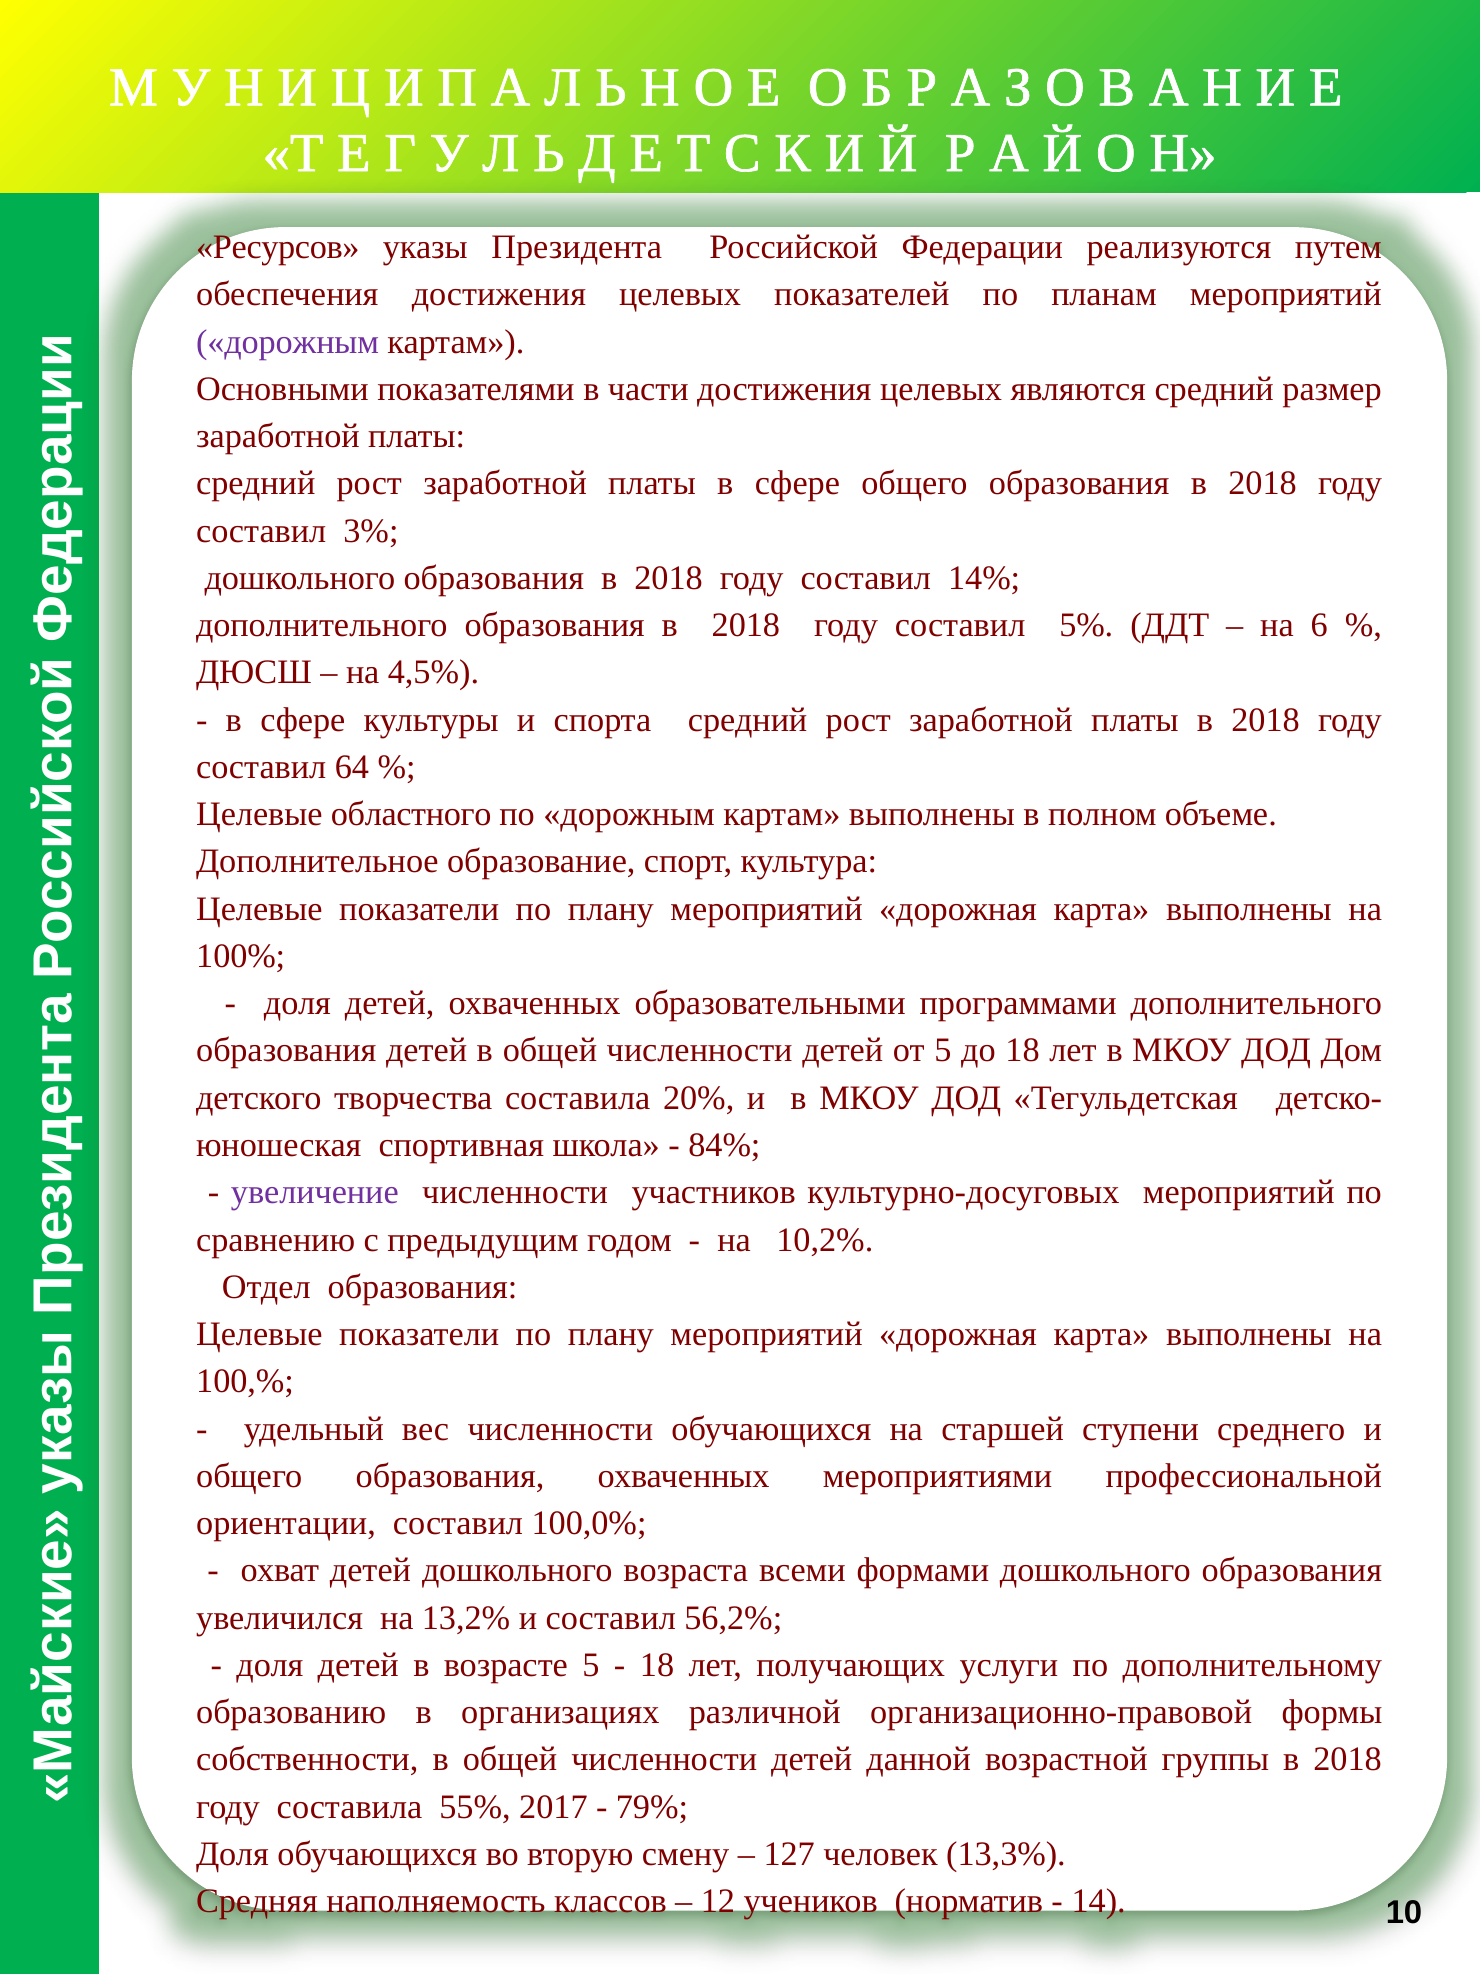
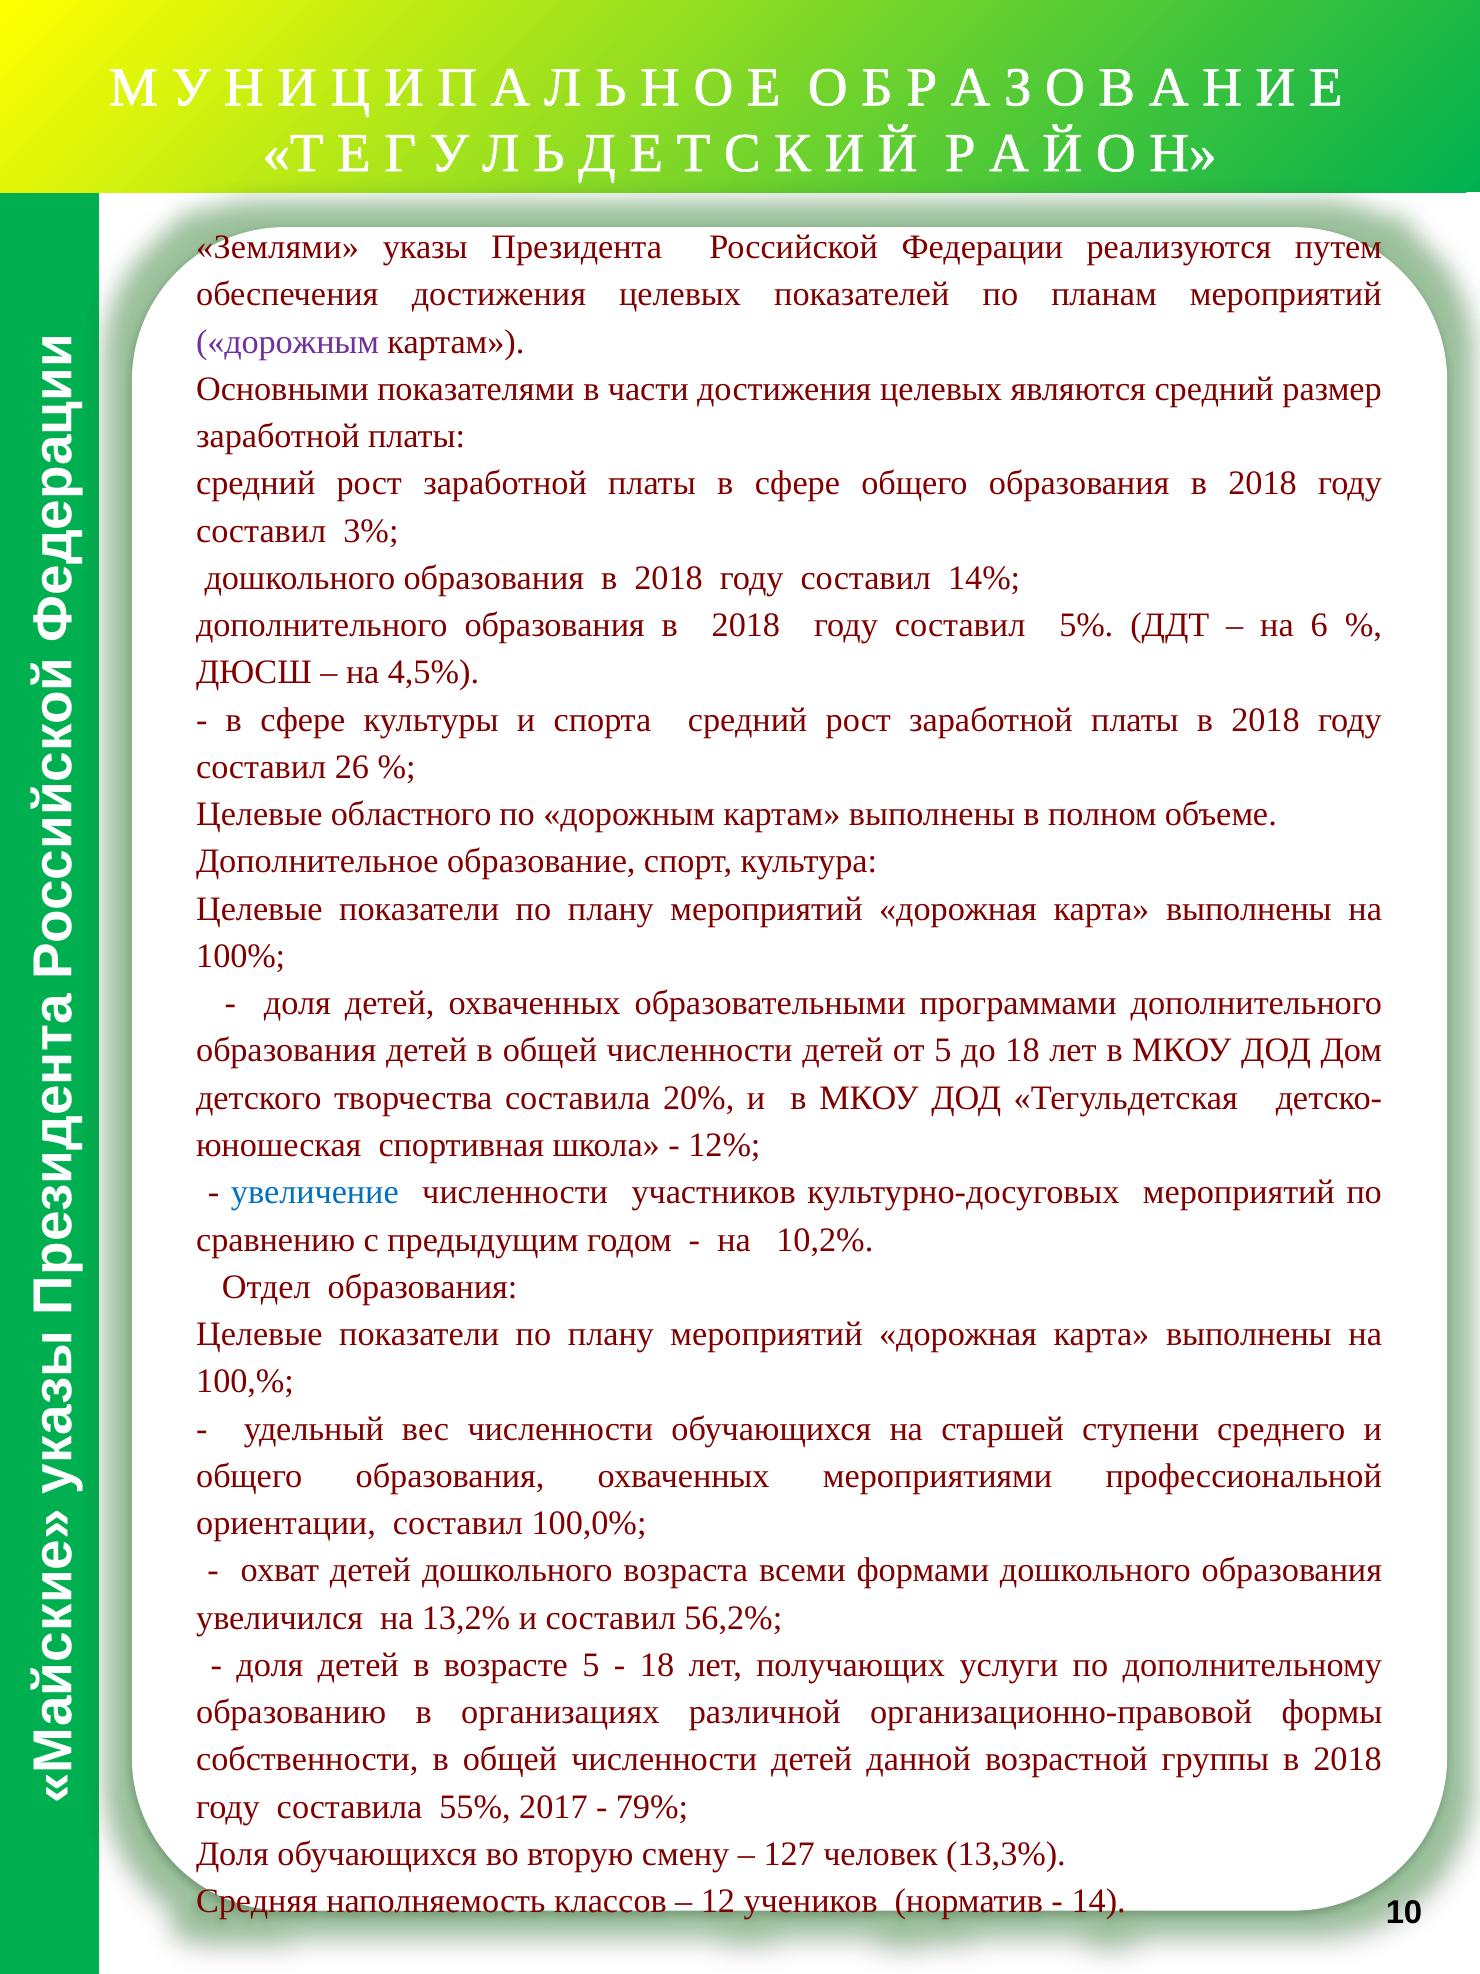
Ресурсов: Ресурсов -> Землями
64: 64 -> 26
84%: 84% -> 12%
увеличение colour: purple -> blue
